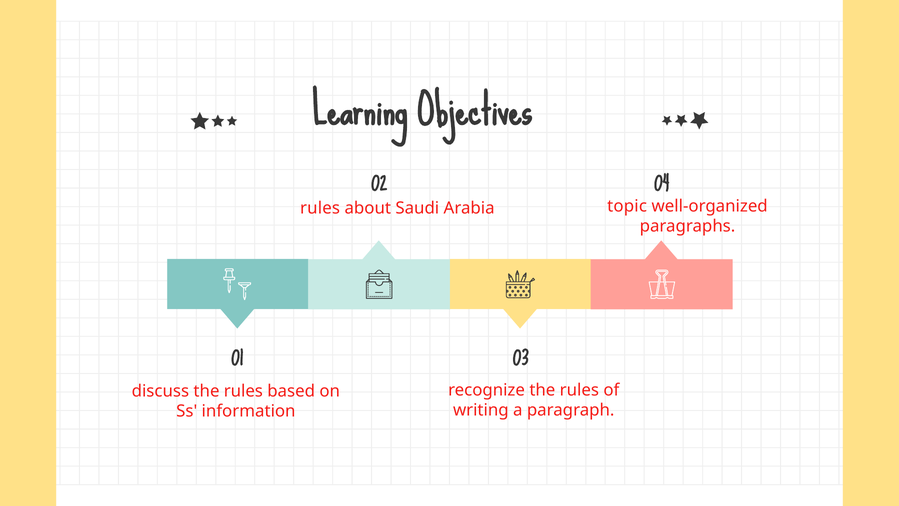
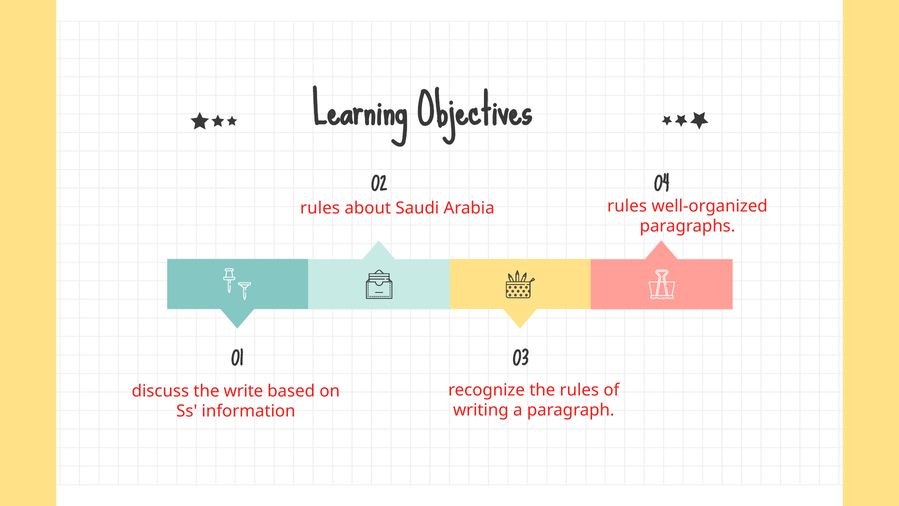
topic at (627, 206): topic -> rules
discuss the rules: rules -> write
